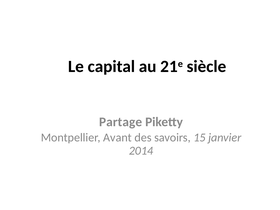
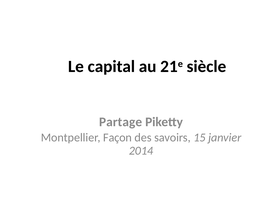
Avant: Avant -> Façon
